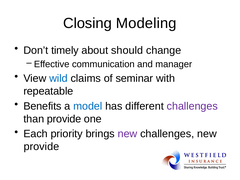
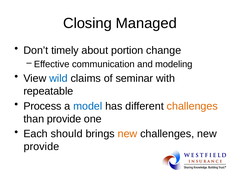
Modeling: Modeling -> Managed
should: should -> portion
manager: manager -> modeling
Benefits: Benefits -> Process
challenges at (192, 106) colour: purple -> orange
priority: priority -> should
new at (127, 134) colour: purple -> orange
